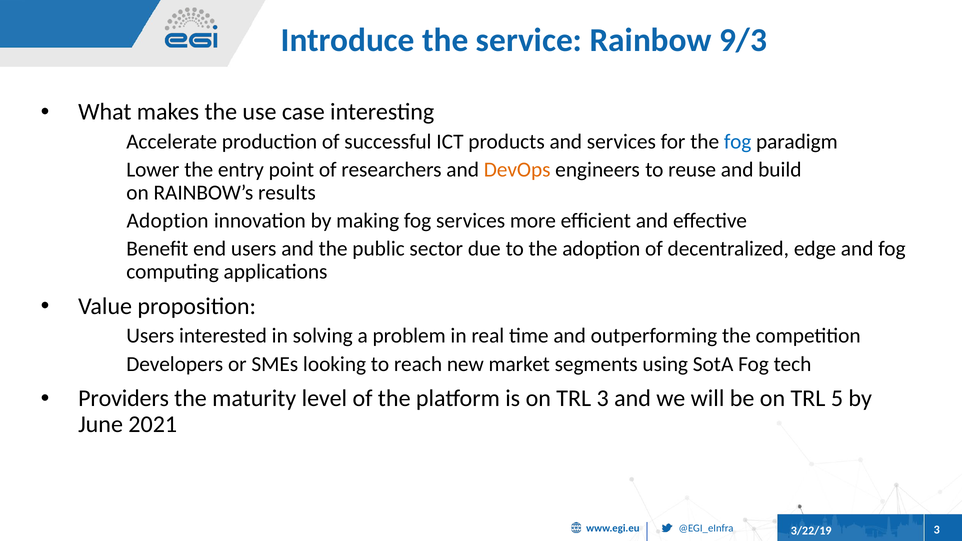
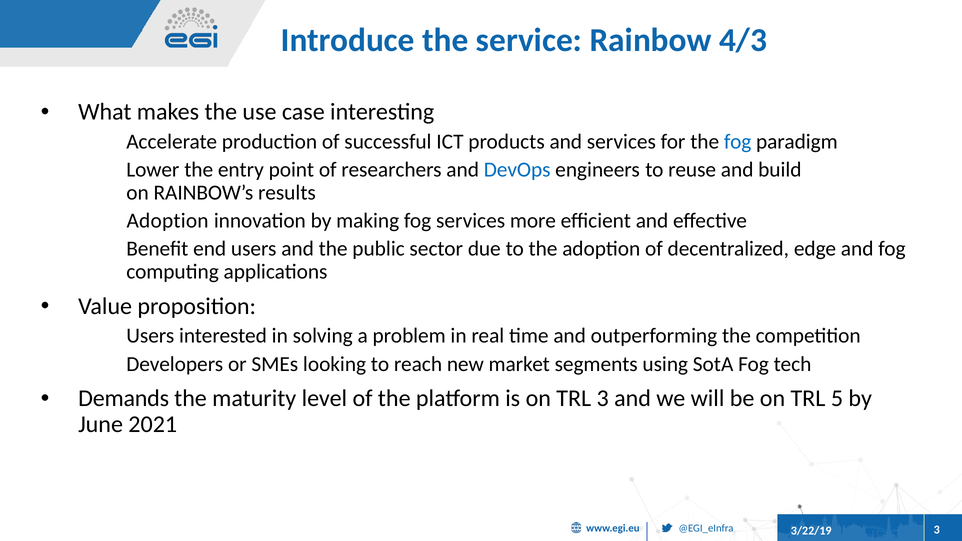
9/3: 9/3 -> 4/3
DevOps colour: orange -> blue
Providers: Providers -> Demands
